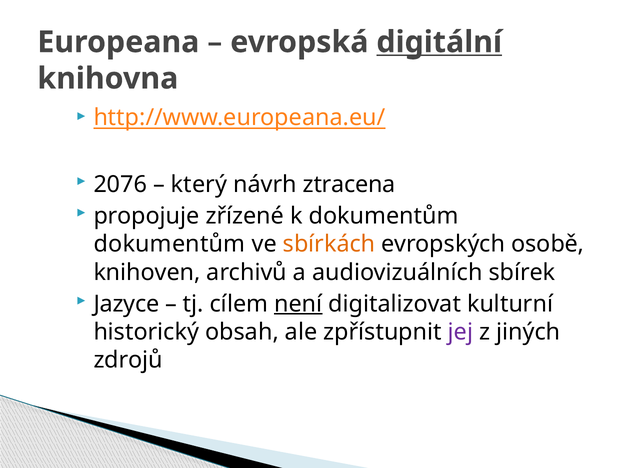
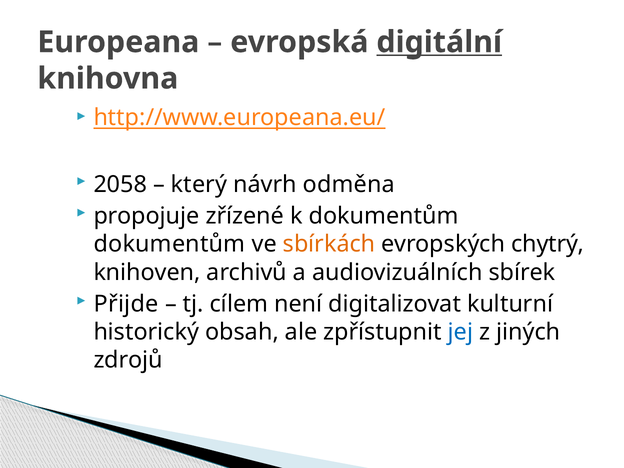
2076: 2076 -> 2058
ztracena: ztracena -> odměna
osobě: osobě -> chytrý
Jazyce: Jazyce -> Přijde
není underline: present -> none
jej colour: purple -> blue
